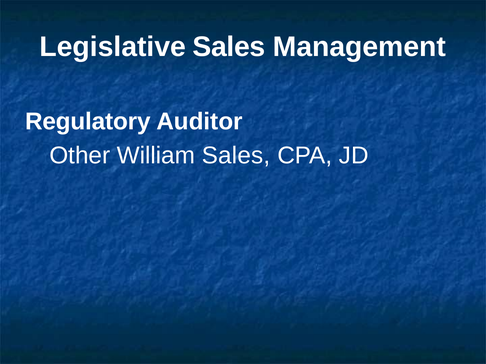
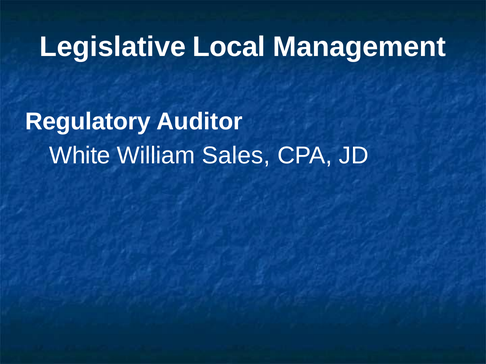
Legislative Sales: Sales -> Local
Other: Other -> White
